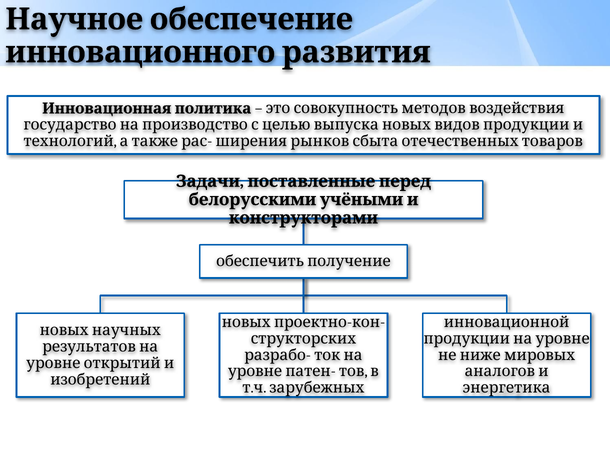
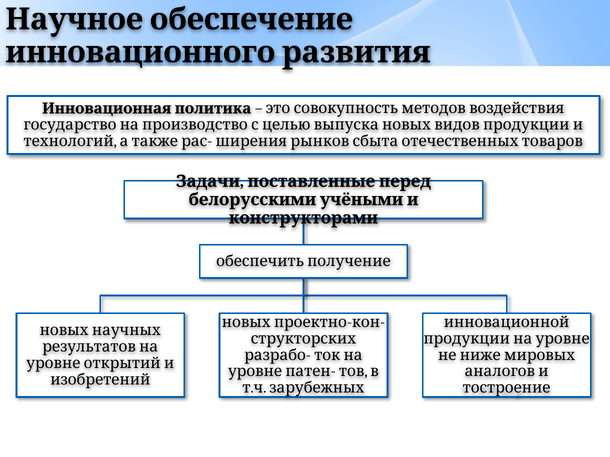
энергетика: энергетика -> тостроение
